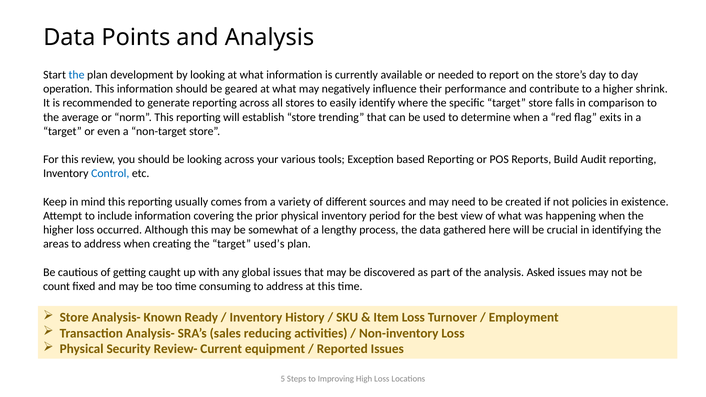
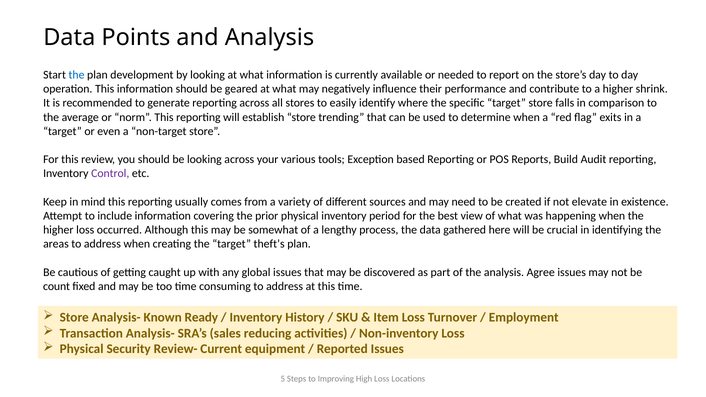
Control colour: blue -> purple
policies: policies -> elevate
used’s: used’s -> theft’s
Asked: Asked -> Agree
